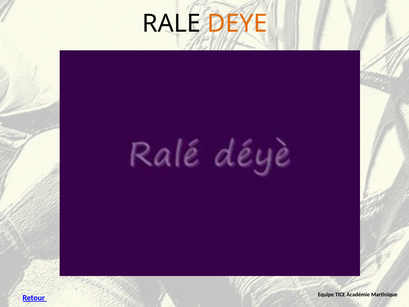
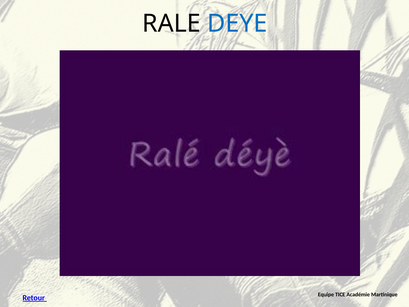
DEYE colour: orange -> blue
